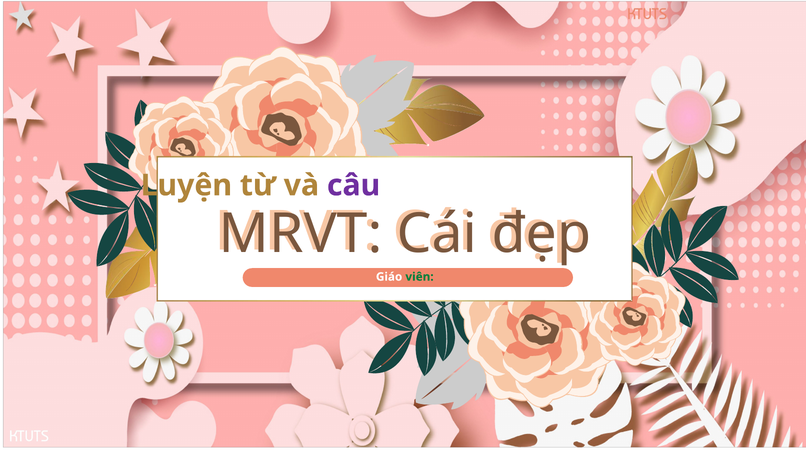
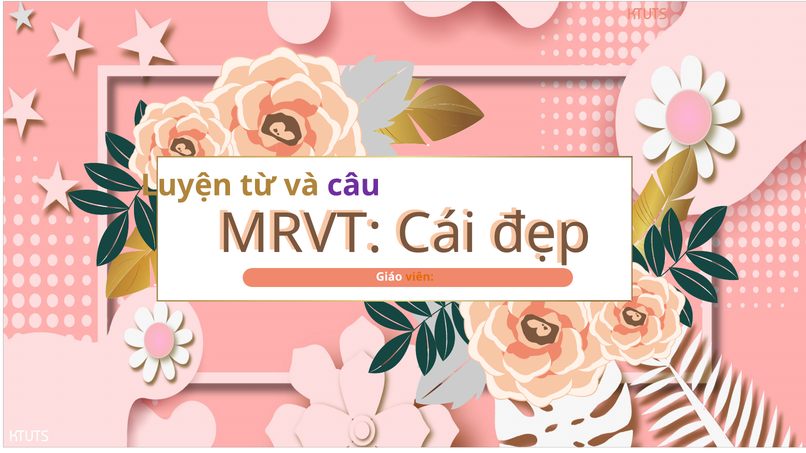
viên colour: green -> orange
